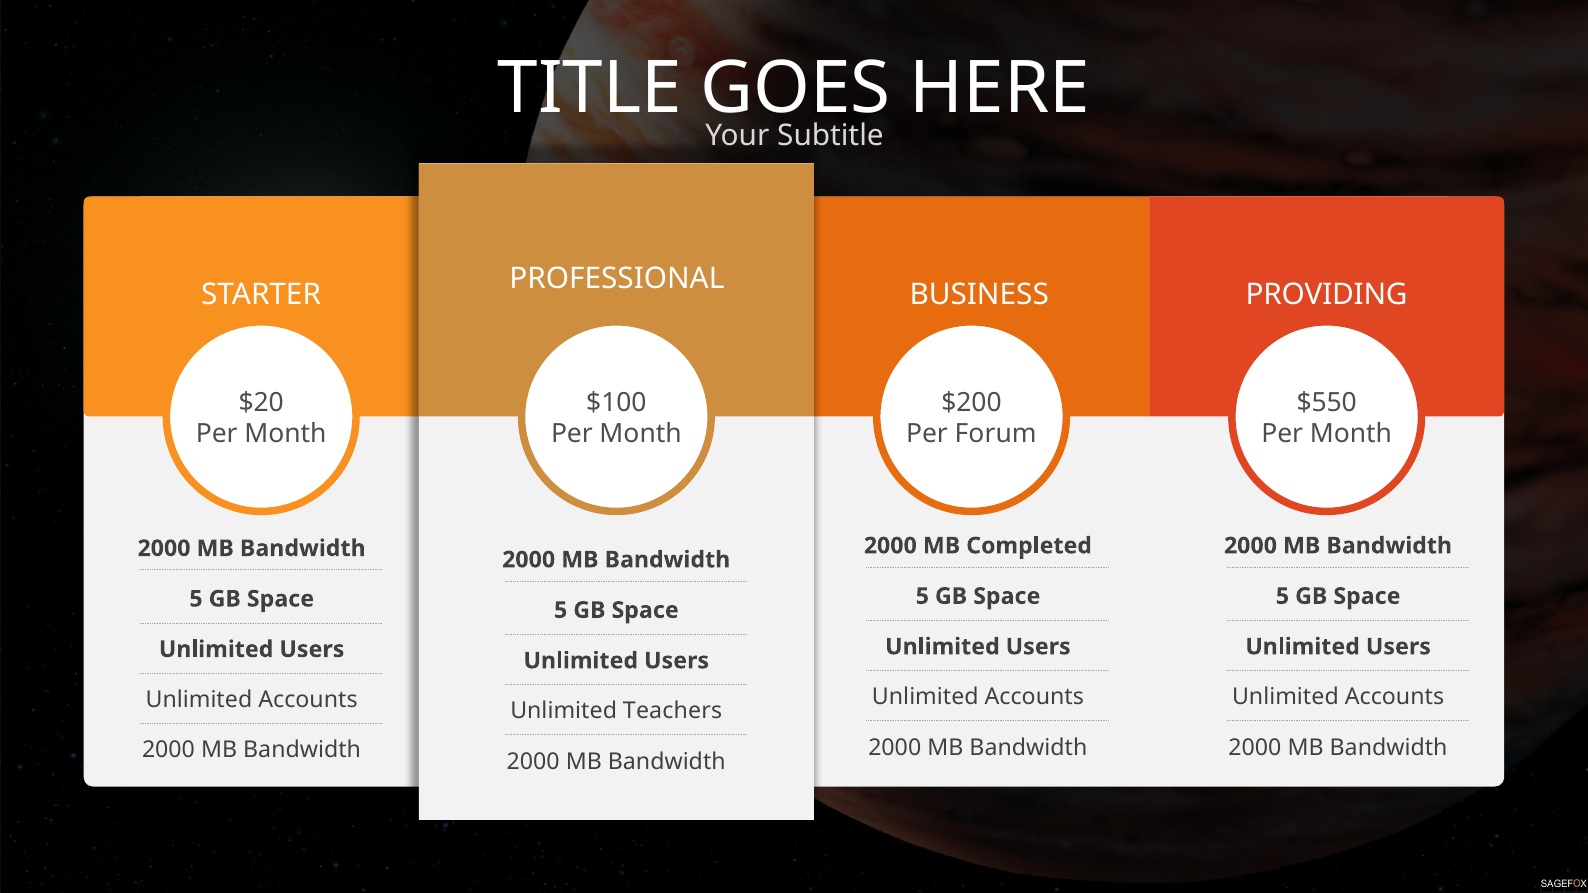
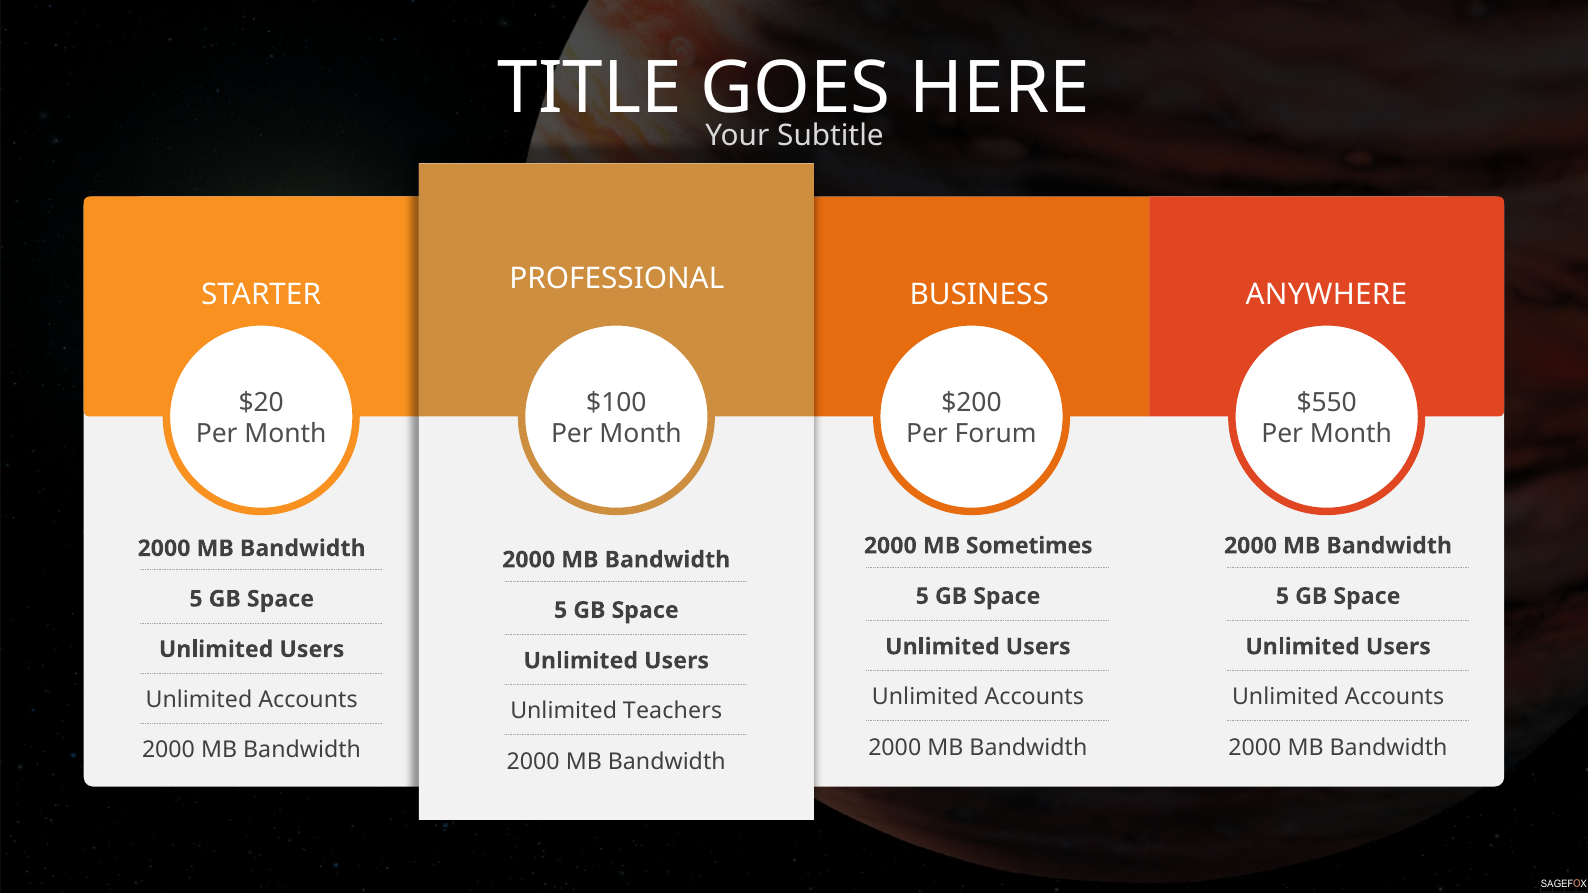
PROVIDING: PROVIDING -> ANYWHERE
Completed: Completed -> Sometimes
